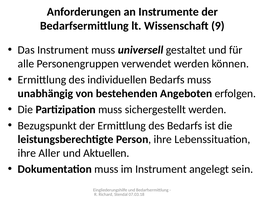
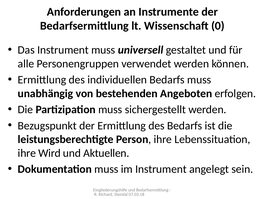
9: 9 -> 0
Aller: Aller -> Wird
